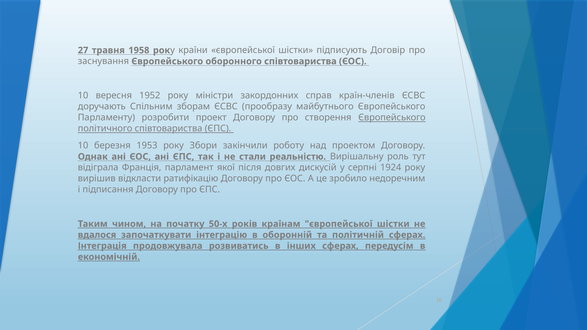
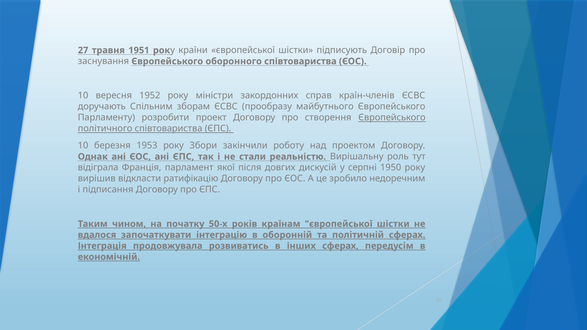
1958: 1958 -> 1951
1924: 1924 -> 1950
